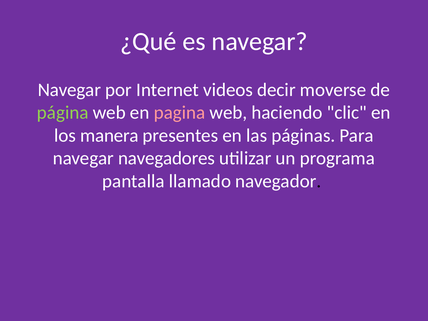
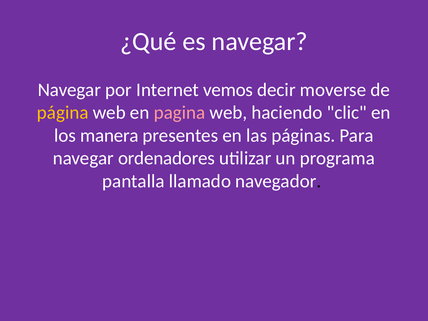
videos: videos -> vemos
página colour: light green -> yellow
navegadores: navegadores -> ordenadores
